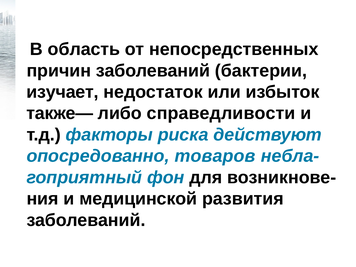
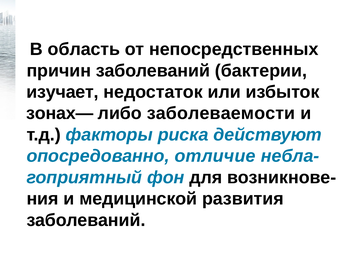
также—: также— -> зонах—
справедливости: справедливости -> заболеваемости
товаров: товаров -> отличие
